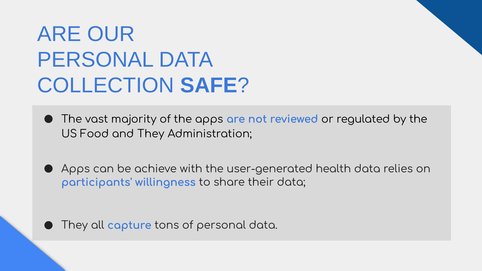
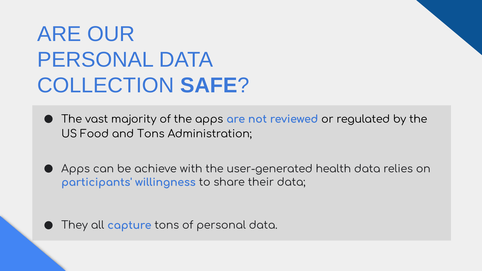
and They: They -> Tons
